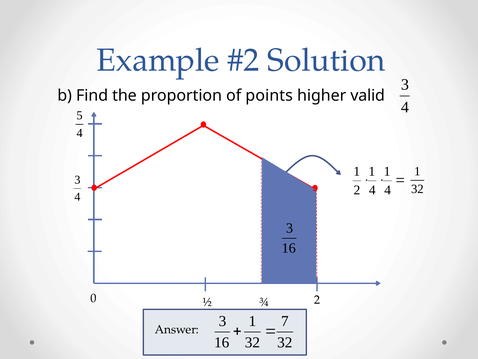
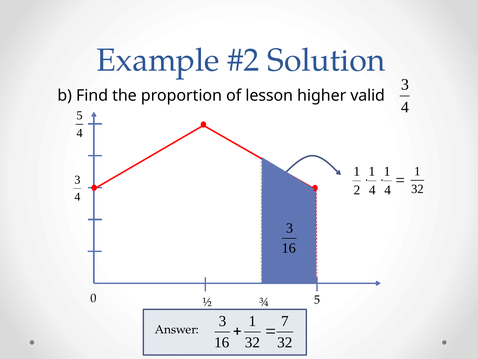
points: points -> lesson
0 2: 2 -> 5
